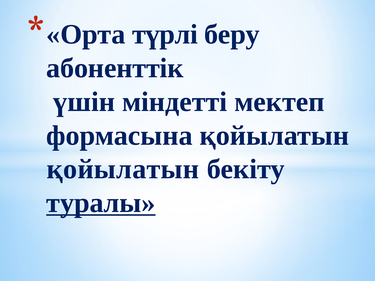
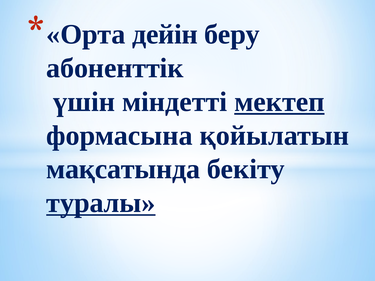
түрлі: түрлі -> дейін
мектеп underline: none -> present
қойылатын at (123, 169): қойылатын -> мақсатында
